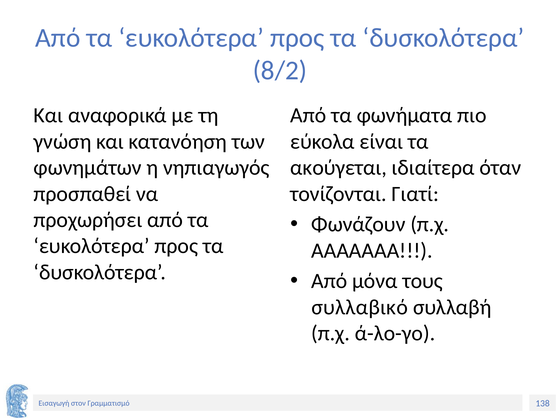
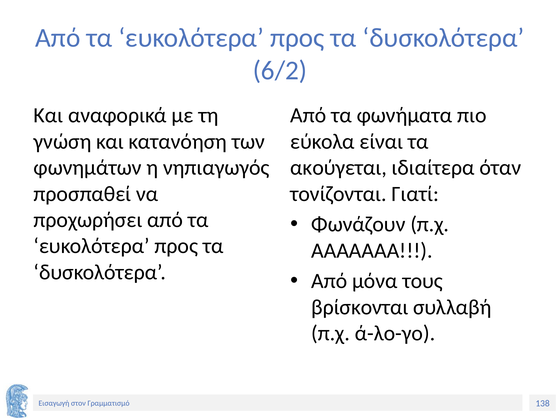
8/2: 8/2 -> 6/2
συλλαβικό: συλλαβικό -> βρίσκονται
